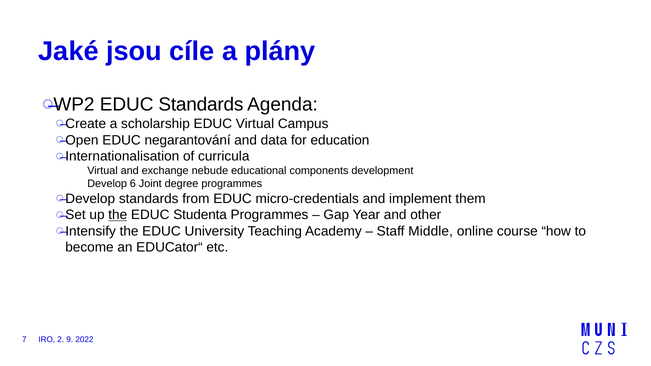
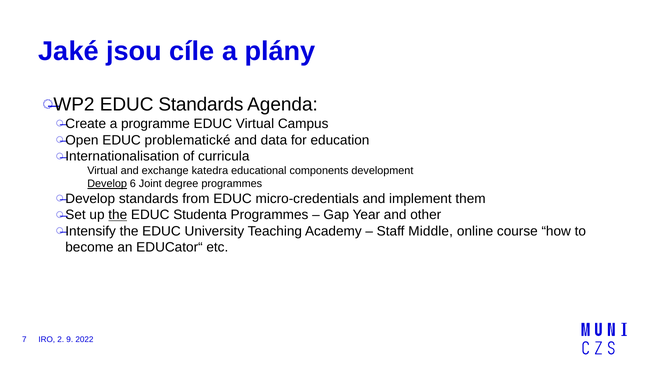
scholarship: scholarship -> programme
negarantování: negarantování -> problematické
nebude: nebude -> katedra
Develop underline: none -> present
